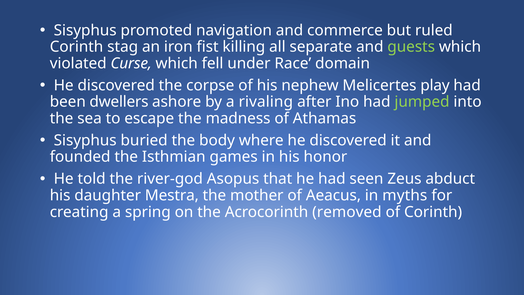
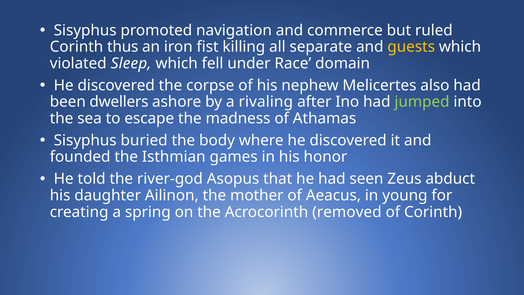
stag: stag -> thus
guests colour: light green -> yellow
Curse: Curse -> Sleep
play: play -> also
Mestra: Mestra -> Ailinon
myths: myths -> young
